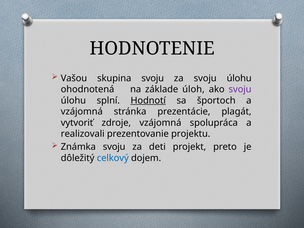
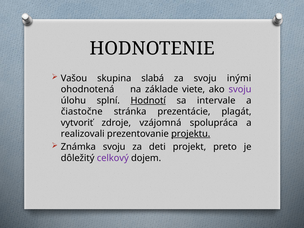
skupina svoju: svoju -> slabá
za svoju úlohu: úlohu -> inými
úloh: úloh -> viete
športoch: športoch -> intervale
vzájomná at (82, 112): vzájomná -> čiastočne
projektu underline: none -> present
celkový colour: blue -> purple
